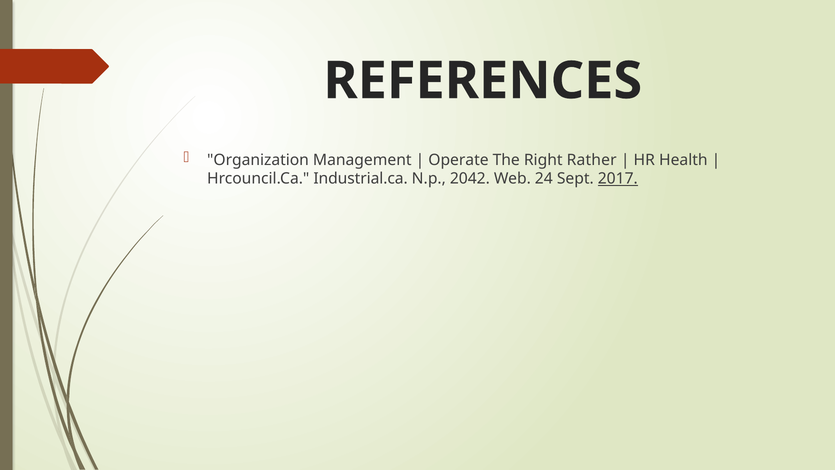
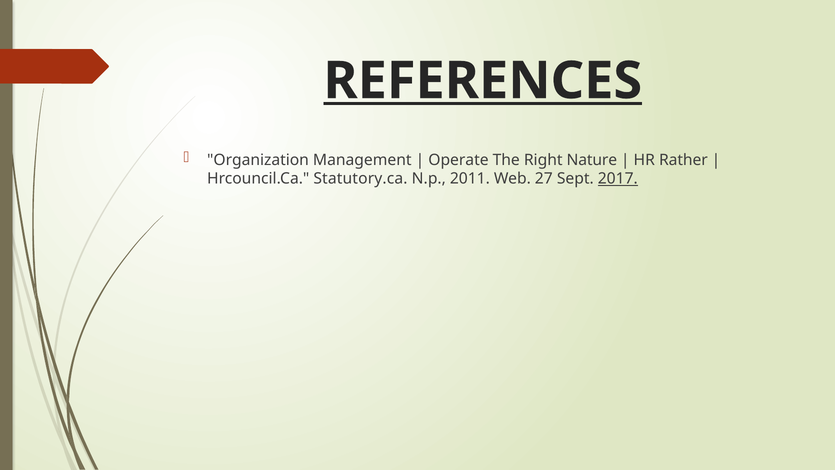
REFERENCES underline: none -> present
Rather: Rather -> Nature
Health: Health -> Rather
Industrial.ca: Industrial.ca -> Statutory.ca
2042: 2042 -> 2011
24: 24 -> 27
